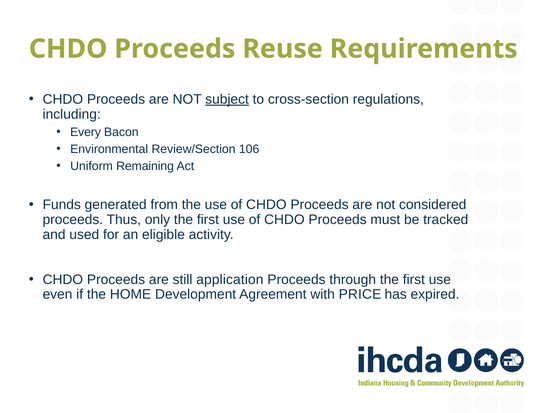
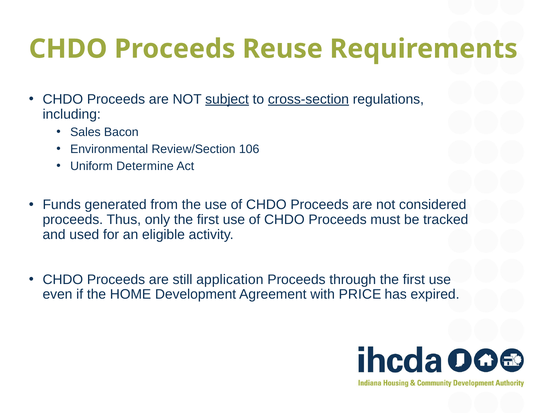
cross-section underline: none -> present
Every: Every -> Sales
Remaining: Remaining -> Determine
